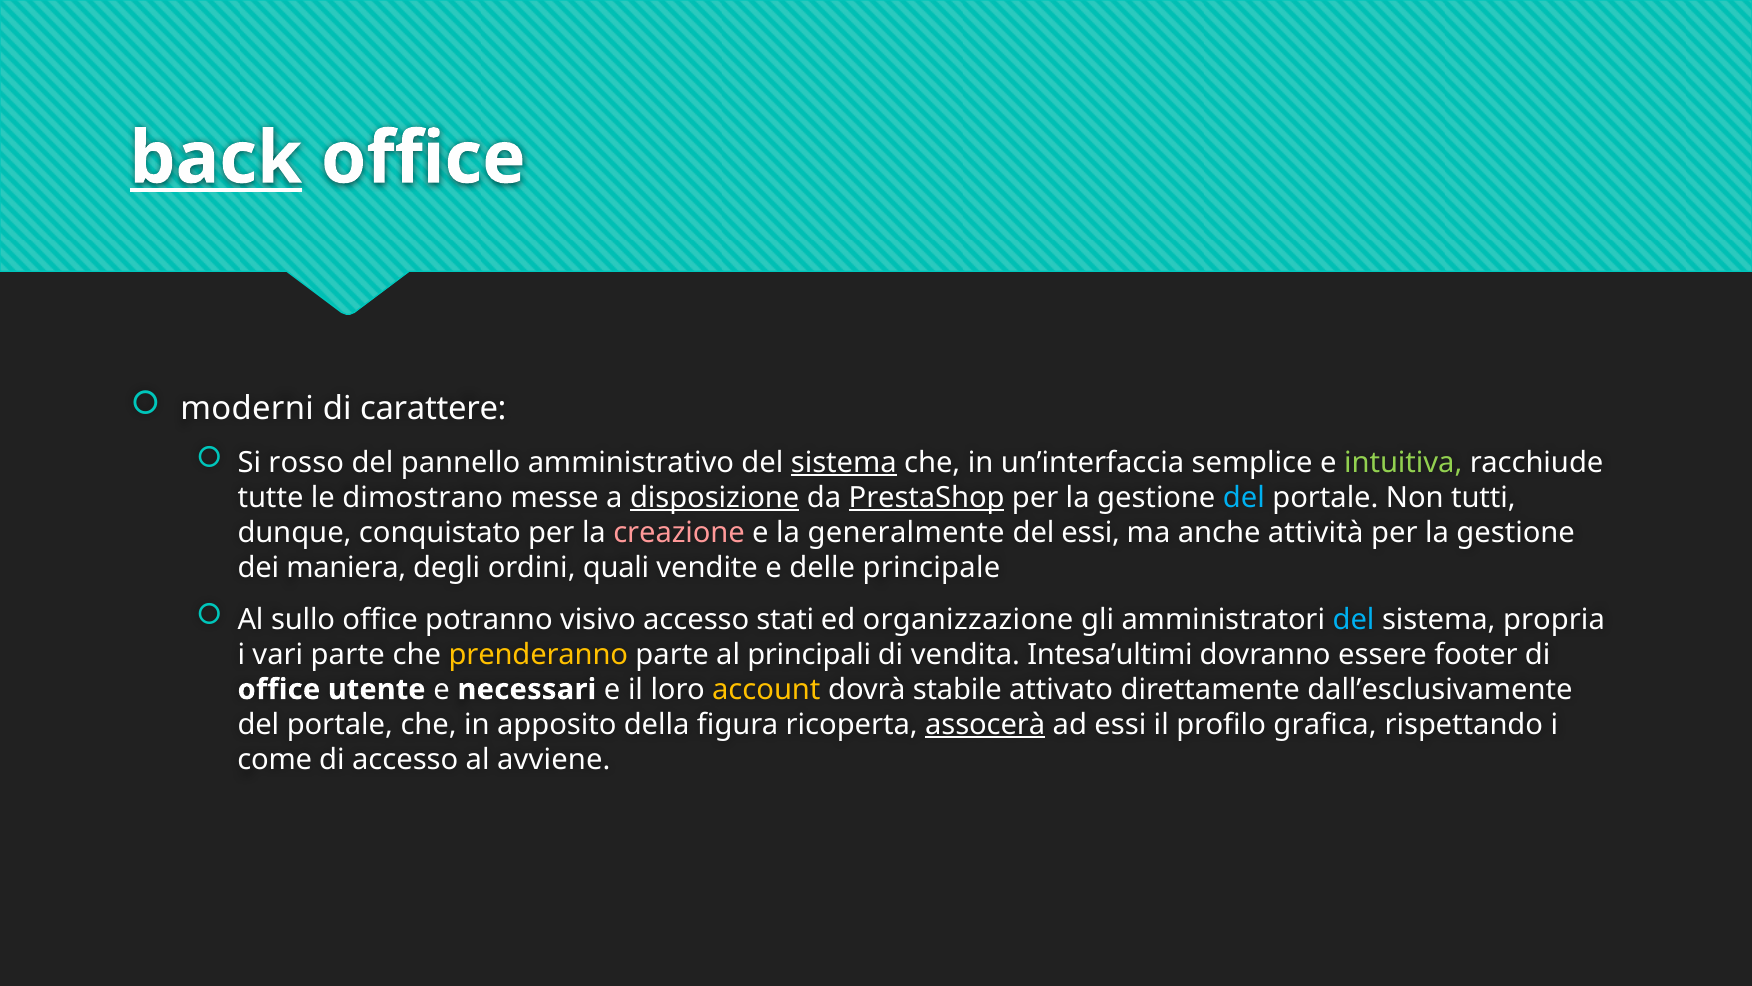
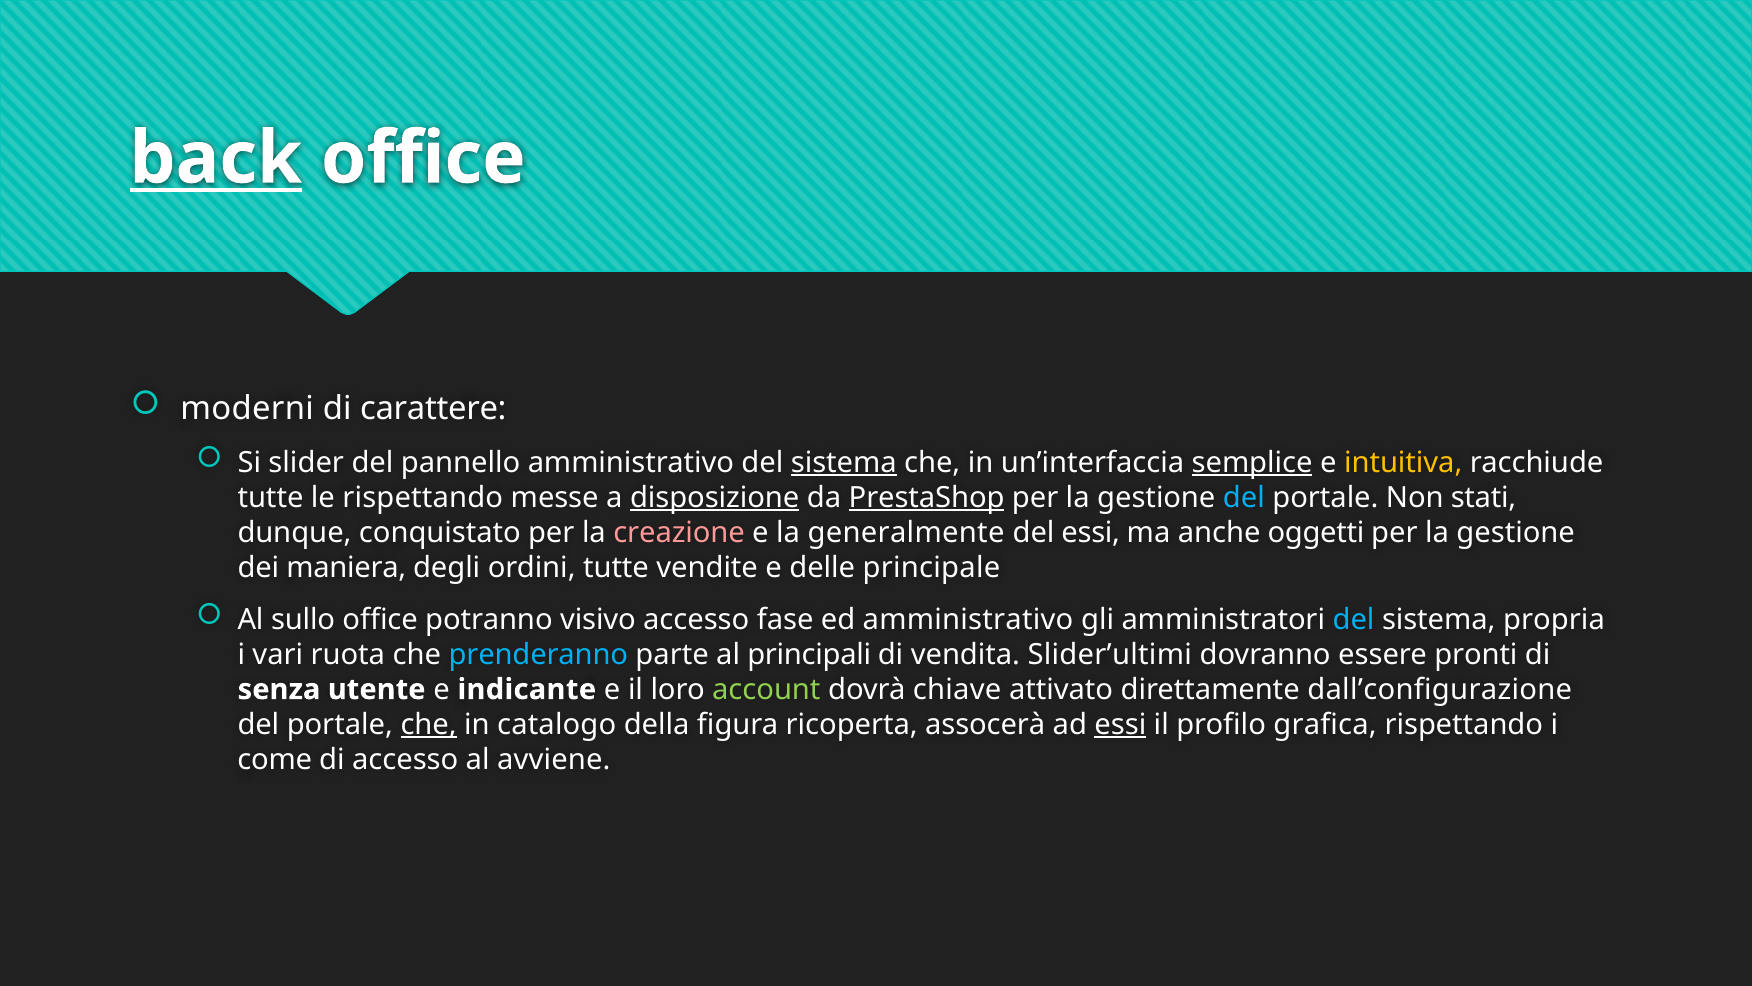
rosso: rosso -> slider
semplice underline: none -> present
intuitiva colour: light green -> yellow
le dimostrano: dimostrano -> rispettando
tutti: tutti -> stati
attività: attività -> oggetti
ordini quali: quali -> tutte
stati: stati -> fase
ed organizzazione: organizzazione -> amministrativo
vari parte: parte -> ruota
prenderanno colour: yellow -> light blue
Intesa’ultimi: Intesa’ultimi -> Slider’ultimi
footer: footer -> pronti
office at (279, 689): office -> senza
necessari: necessari -> indicante
account colour: yellow -> light green
stabile: stabile -> chiave
dall’esclusivamente: dall’esclusivamente -> dall’configurazione
che at (429, 724) underline: none -> present
apposito: apposito -> catalogo
assocerà underline: present -> none
essi at (1120, 724) underline: none -> present
